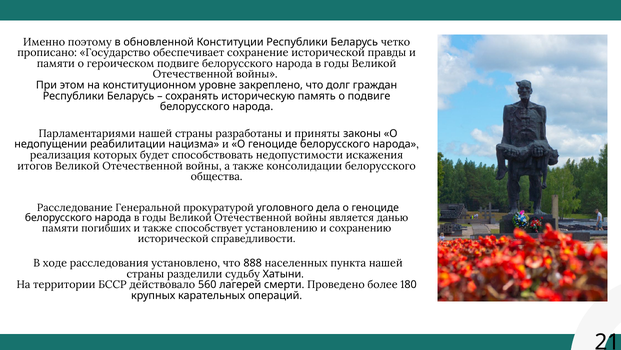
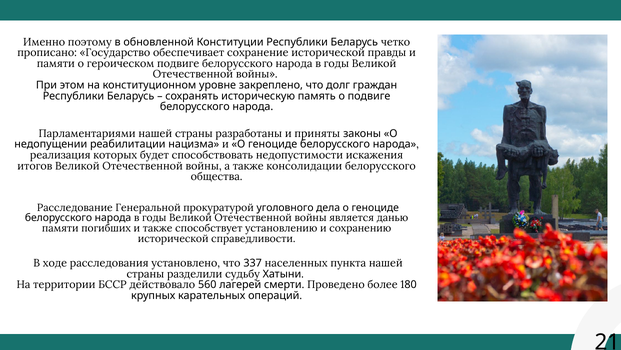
888: 888 -> 337
